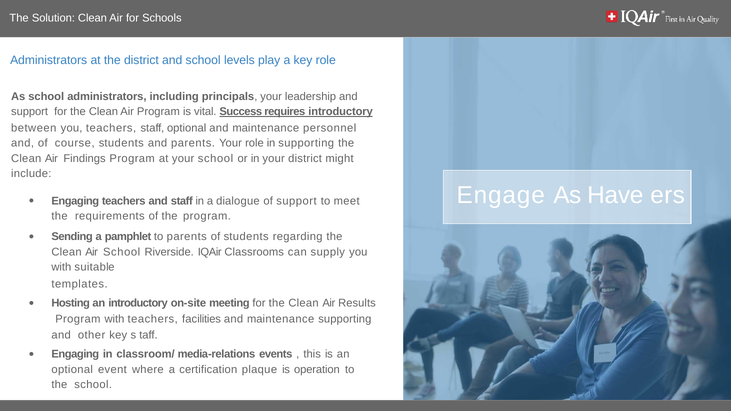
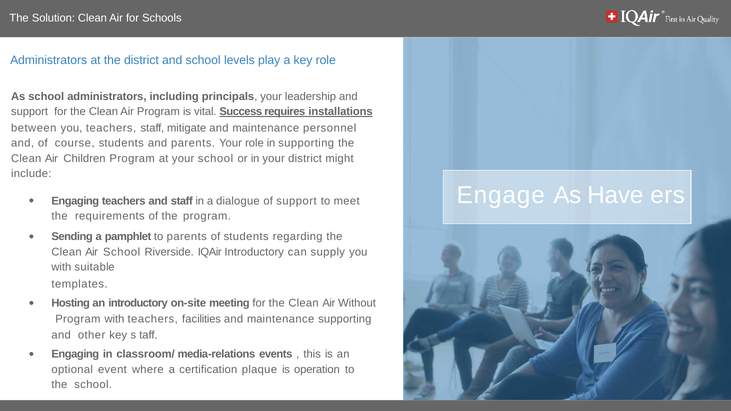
requires introductory: introductory -> installations
staff optional: optional -> mitigate
Findings: Findings -> Children
IQAir Classrooms: Classrooms -> Introductory
Results: Results -> Without
